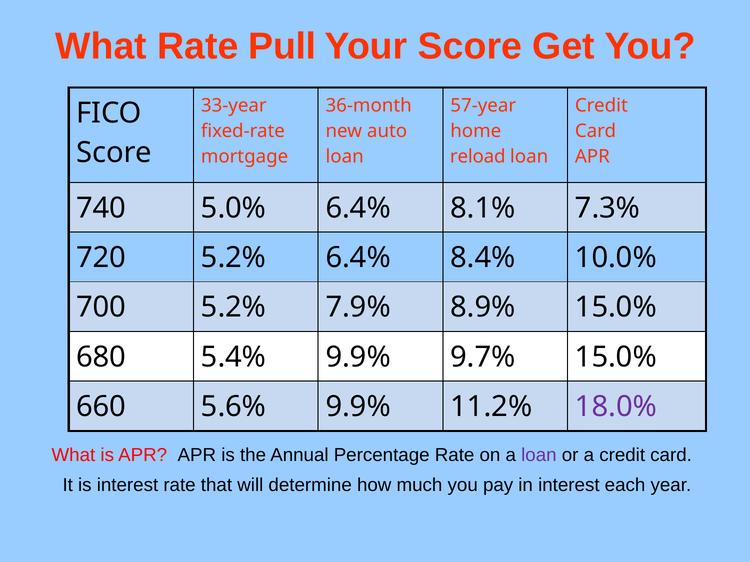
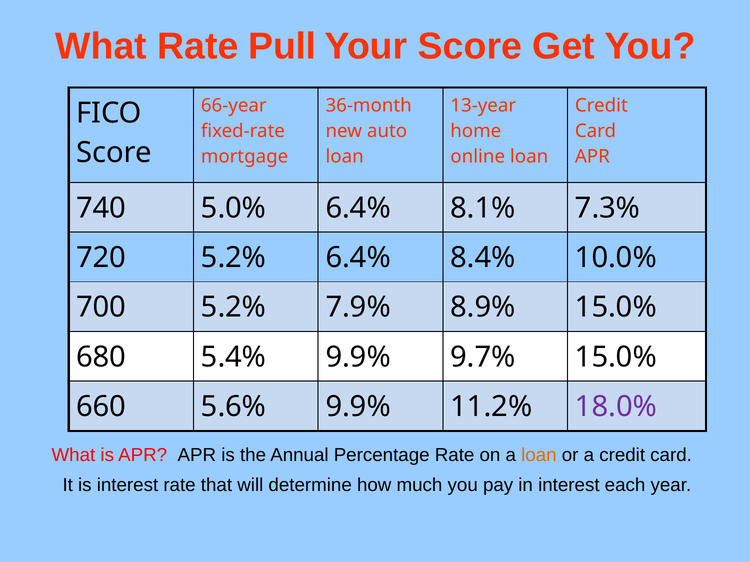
33-year: 33-year -> 66-year
57-year: 57-year -> 13-year
reload: reload -> online
loan at (539, 456) colour: purple -> orange
